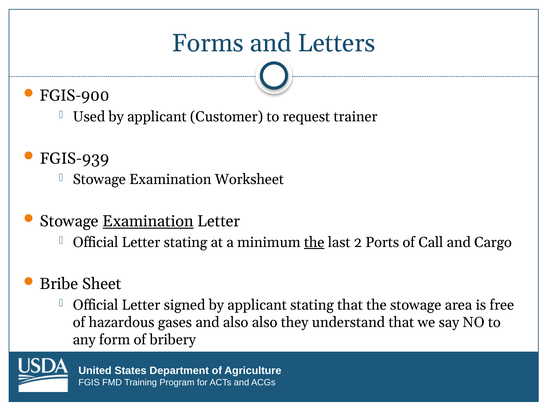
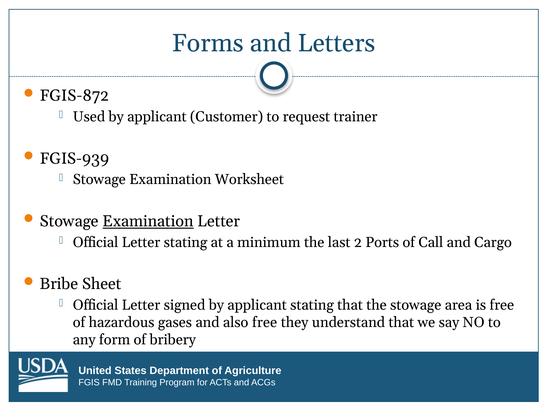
FGIS-900: FGIS-900 -> FGIS-872
the at (314, 242) underline: present -> none
also also: also -> free
